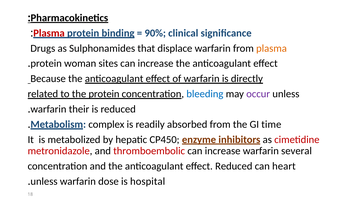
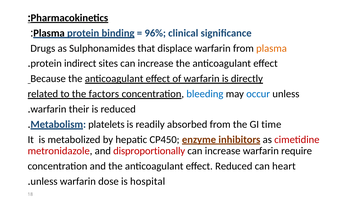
Plasma at (49, 33) colour: red -> black
90%: 90% -> 96%
woman: woman -> indirect
the protein: protein -> factors
occur colour: purple -> blue
complex: complex -> platelets
thromboembolic: thromboembolic -> disproportionally
several: several -> require
